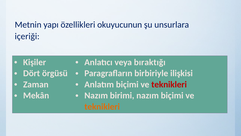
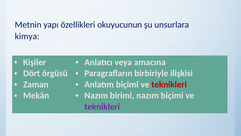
içeriği: içeriği -> kimya
bıraktığı: bıraktığı -> amacına
teknikleri at (102, 106) colour: orange -> purple
